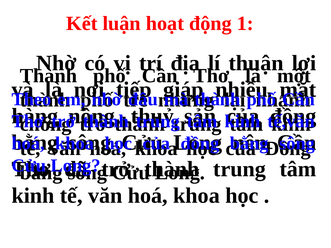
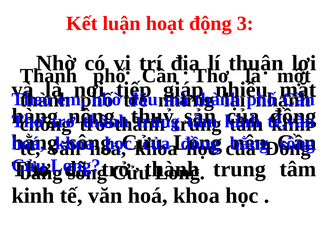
1: 1 -> 3
